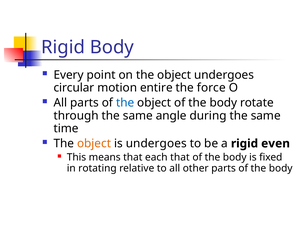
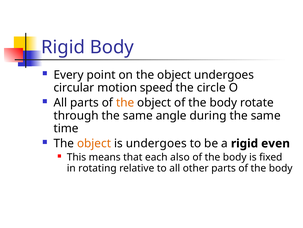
entire: entire -> speed
force: force -> circle
the at (125, 102) colour: blue -> orange
each that: that -> also
